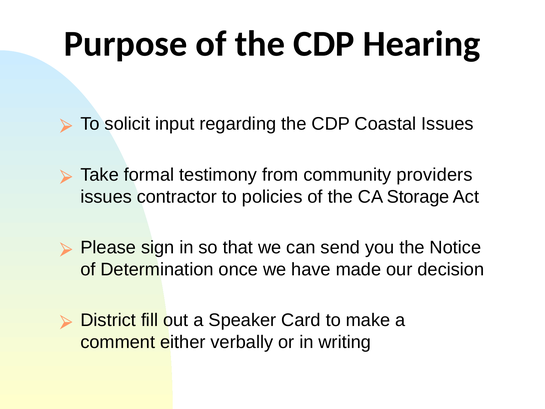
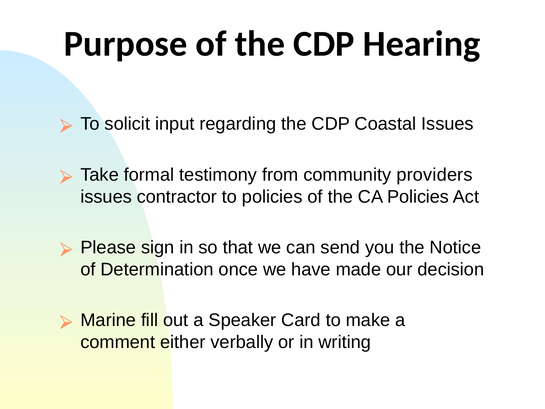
CA Storage: Storage -> Policies
District: District -> Marine
